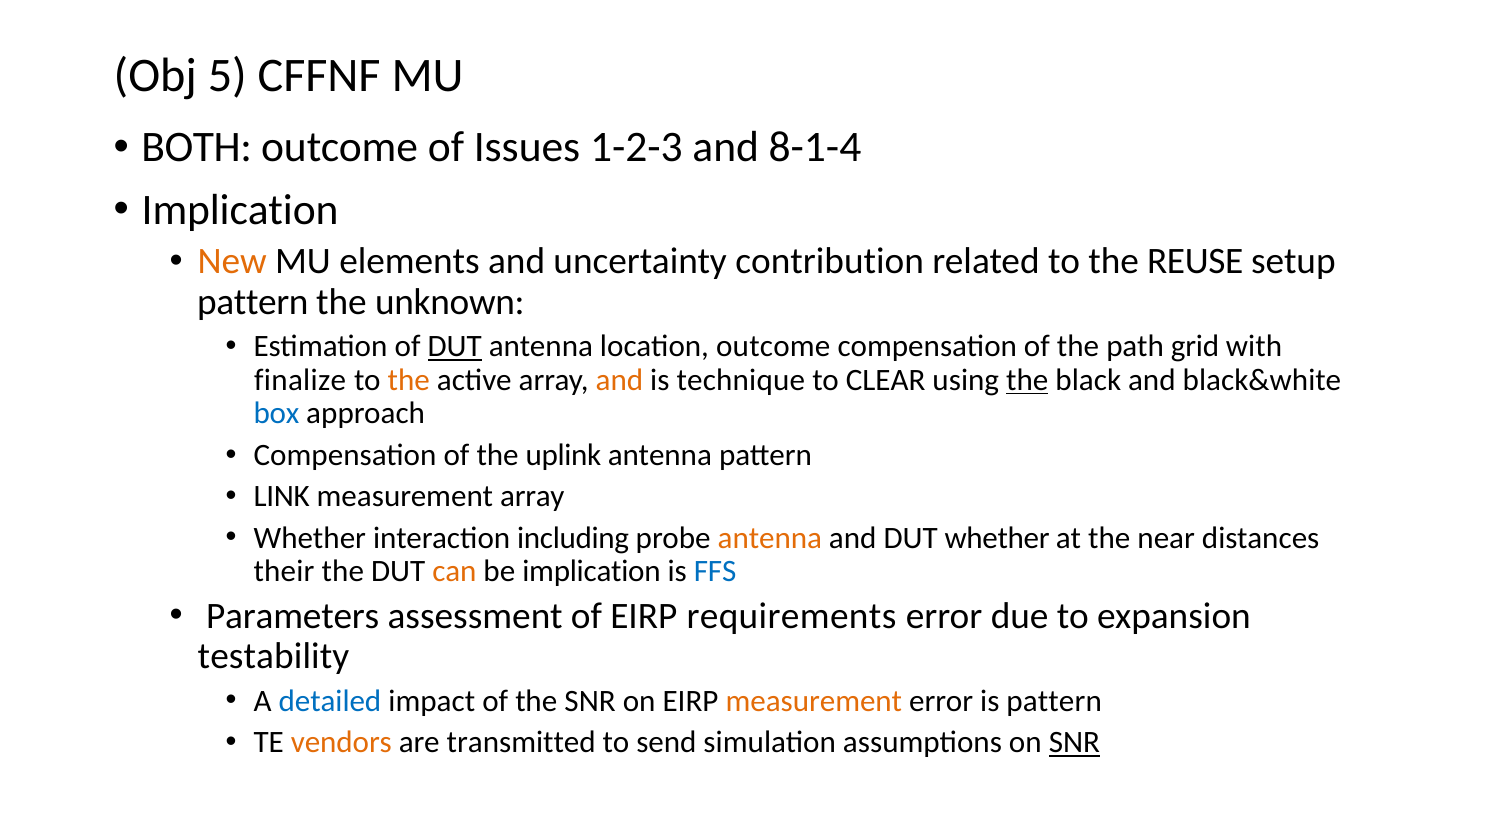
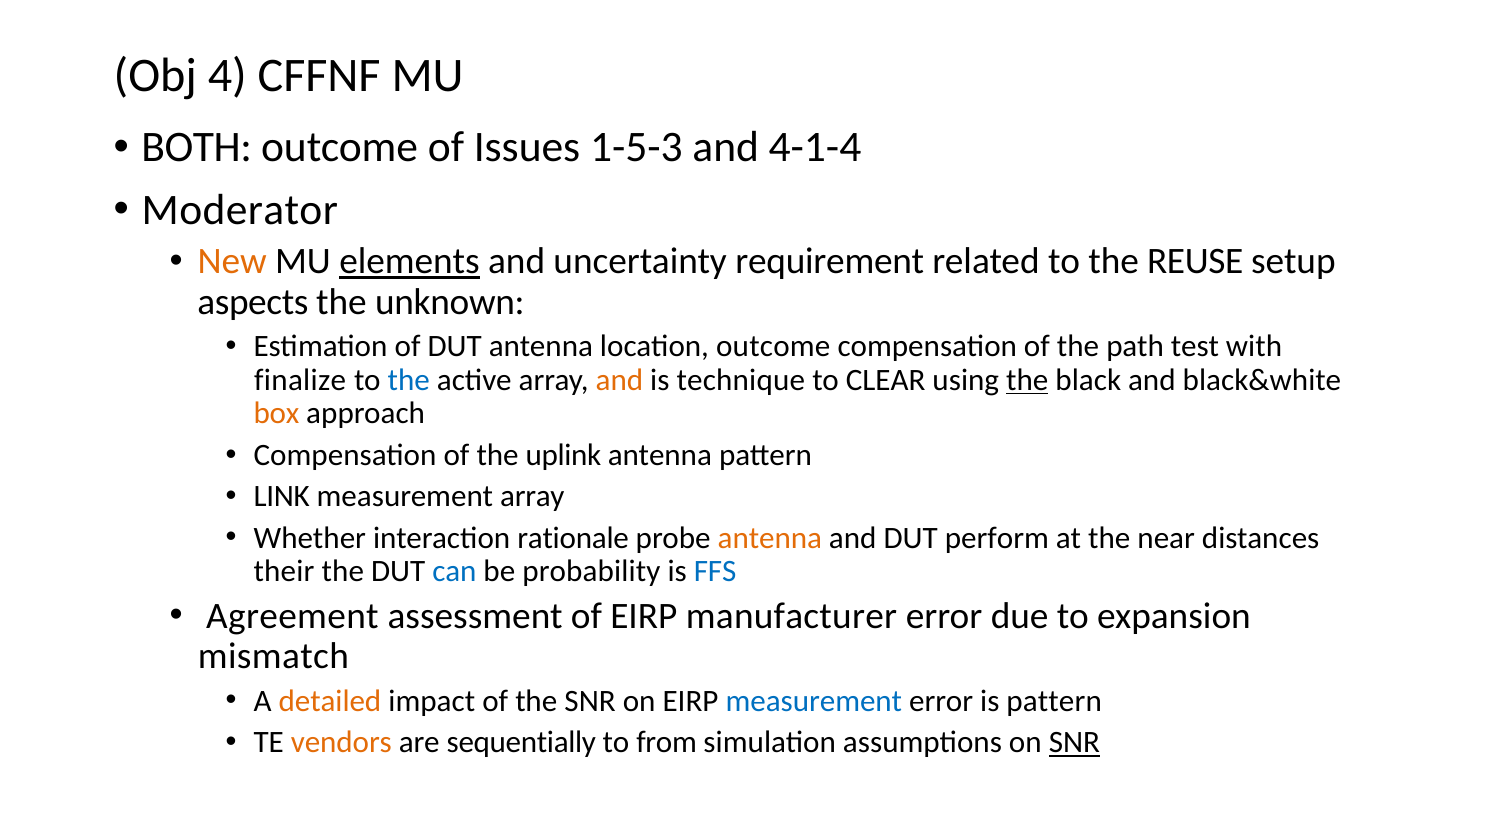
5: 5 -> 4
1-2-3: 1-2-3 -> 1-5-3
8-1-4: 8-1-4 -> 4-1-4
Implication at (240, 210): Implication -> Moderator
elements underline: none -> present
contribution: contribution -> requirement
pattern at (253, 302): pattern -> aspects
DUT at (455, 347) underline: present -> none
grid: grid -> test
the at (409, 380) colour: orange -> blue
box colour: blue -> orange
including: including -> rationale
DUT whether: whether -> perform
can colour: orange -> blue
be implication: implication -> probability
Parameters: Parameters -> Agreement
requirements: requirements -> manufacturer
testability: testability -> mismatch
detailed colour: blue -> orange
measurement at (814, 701) colour: orange -> blue
transmitted: transmitted -> sequentially
send: send -> from
